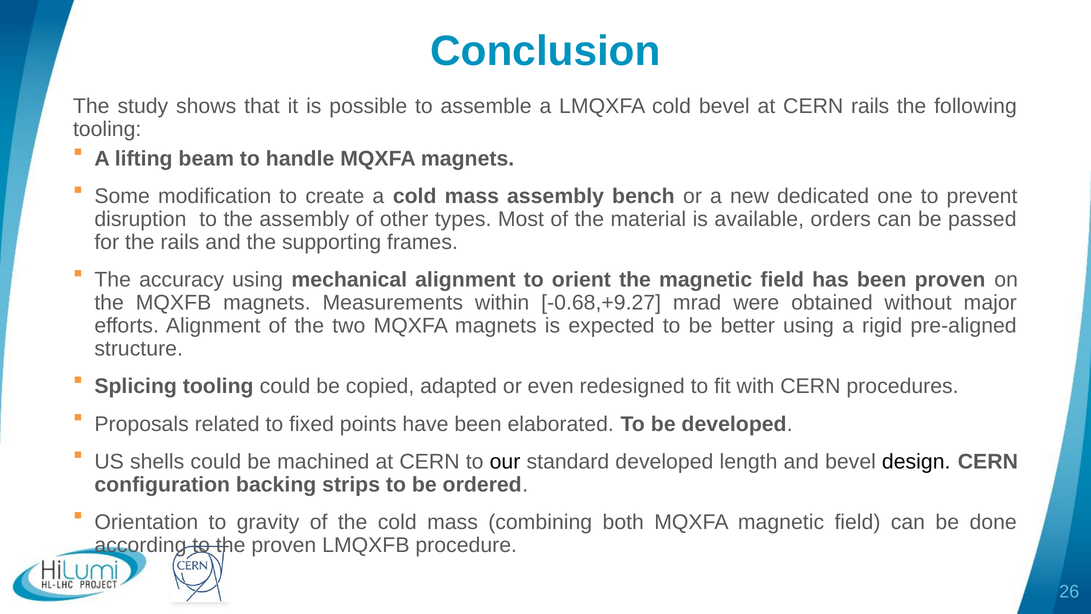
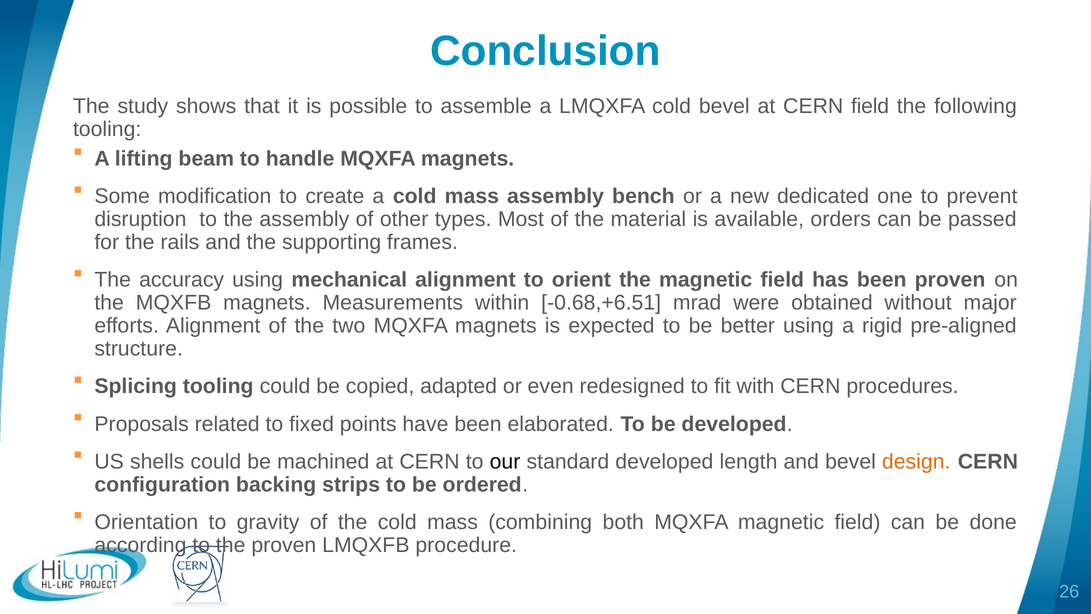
CERN rails: rails -> field
-0.68,+9.27: -0.68,+9.27 -> -0.68,+6.51
design colour: black -> orange
